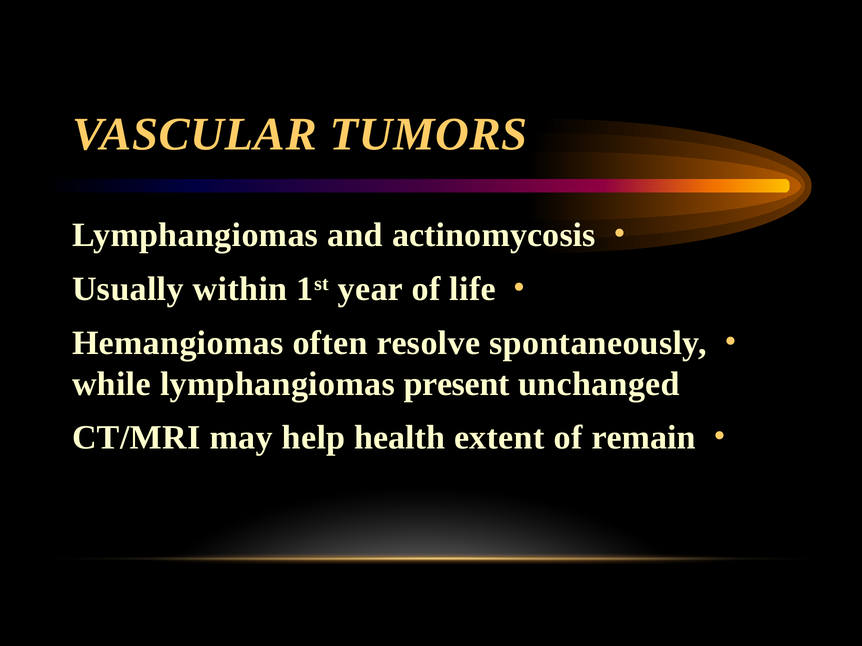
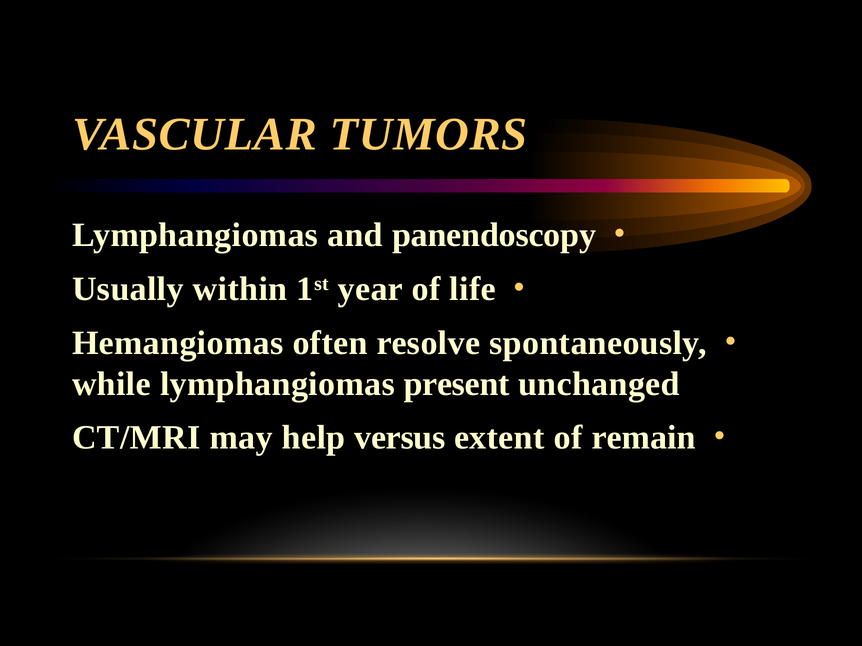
actinomycosis: actinomycosis -> panendoscopy
health: health -> versus
